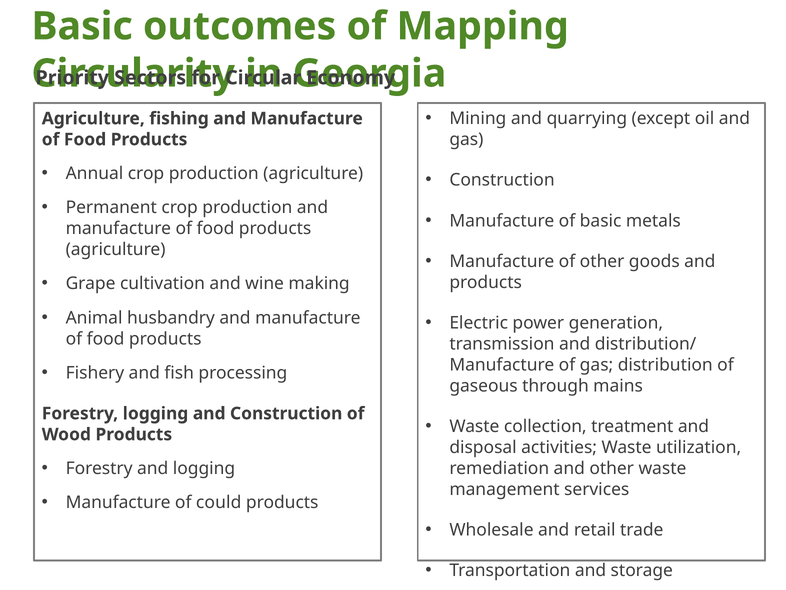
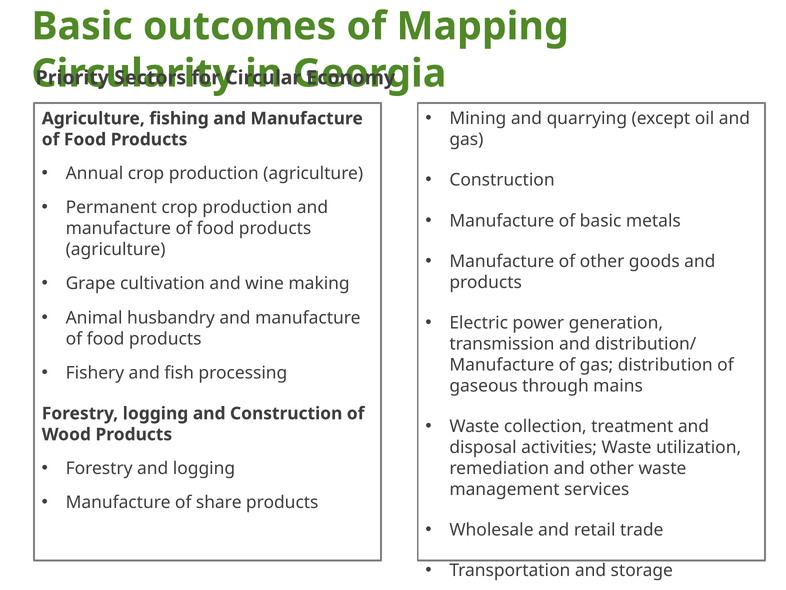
could: could -> share
